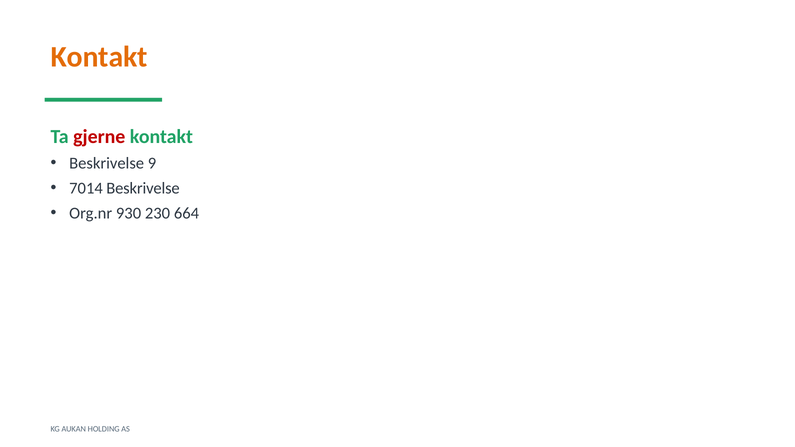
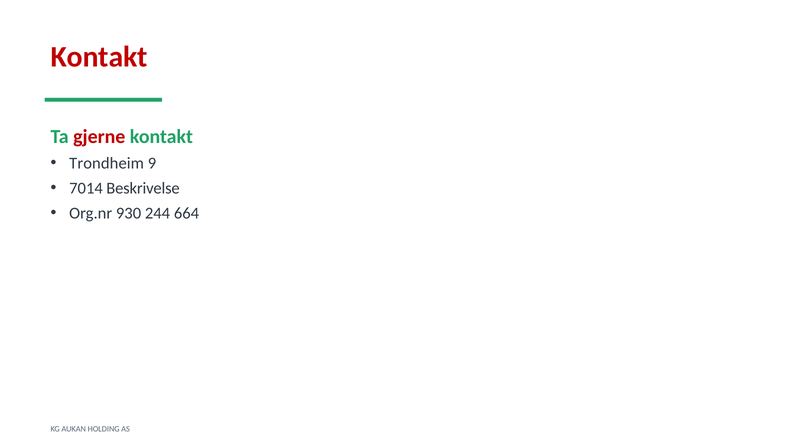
Kontakt at (99, 57) colour: orange -> red
Beskrivelse at (107, 163): Beskrivelse -> Trondheim
230: 230 -> 244
